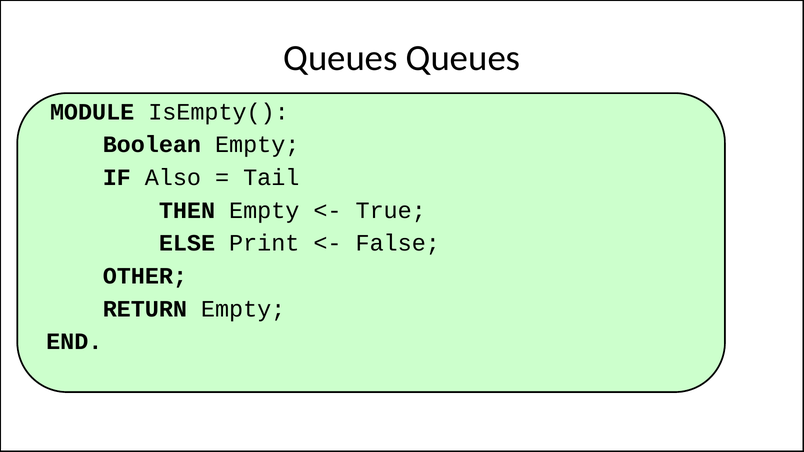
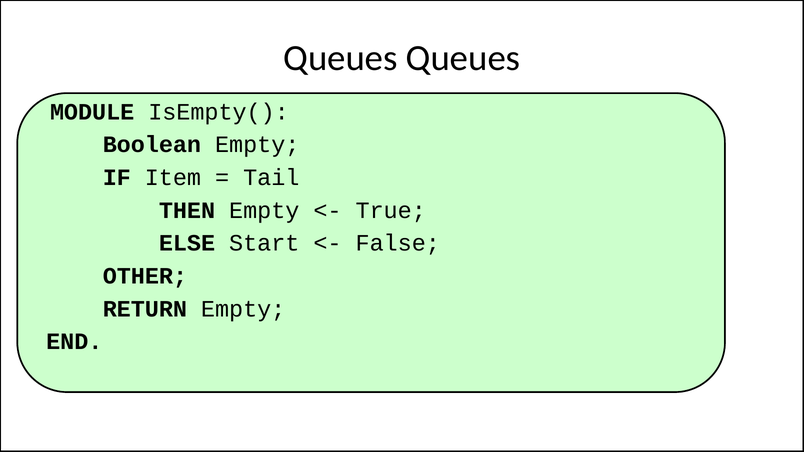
Also: Also -> Item
Print: Print -> Start
